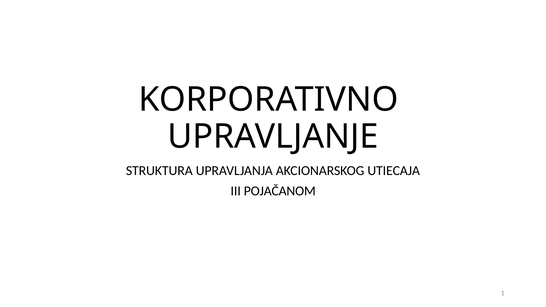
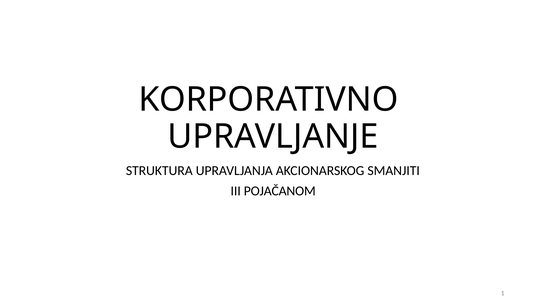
UTIECAJA: UTIECAJA -> SMANJITI
